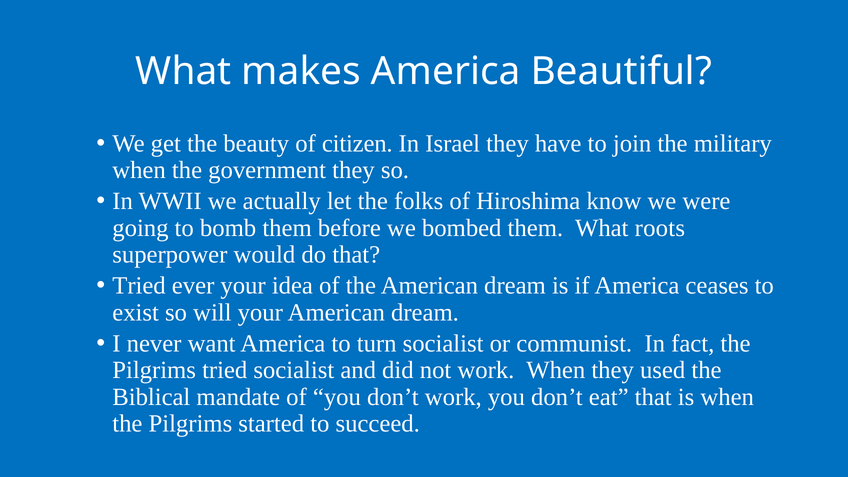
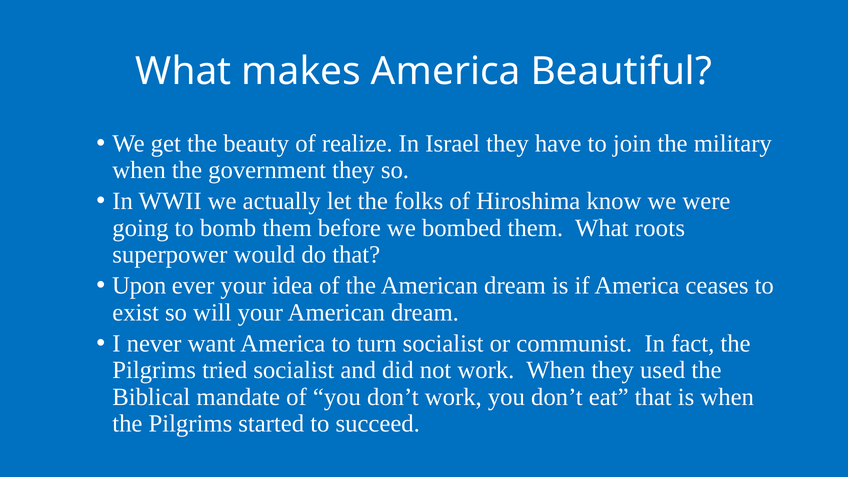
citizen: citizen -> realize
Tried at (139, 286): Tried -> Upon
